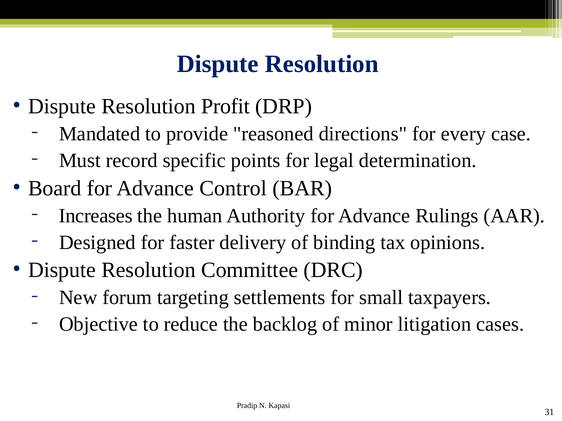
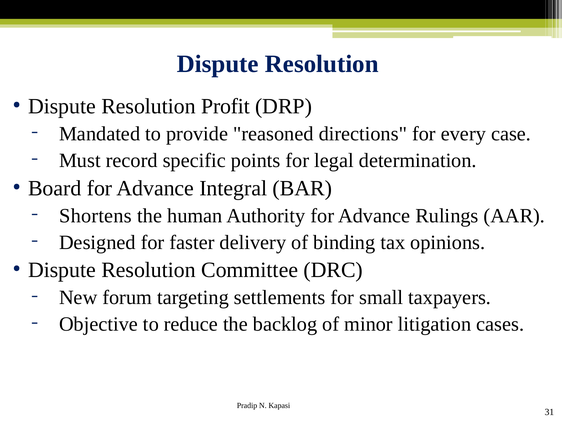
Control: Control -> Integral
Increases: Increases -> Shortens
